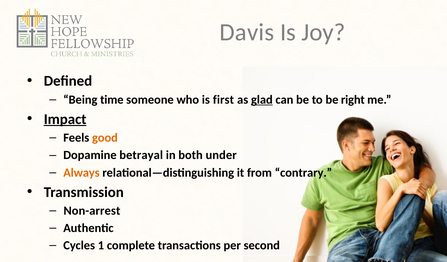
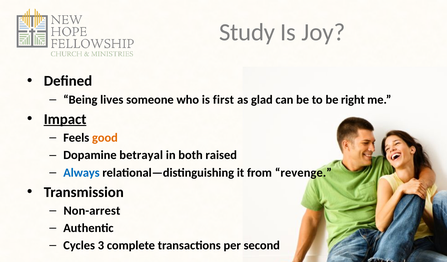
Davis: Davis -> Study
time: time -> lives
glad underline: present -> none
under: under -> raised
Always colour: orange -> blue
contrary: contrary -> revenge
1: 1 -> 3
